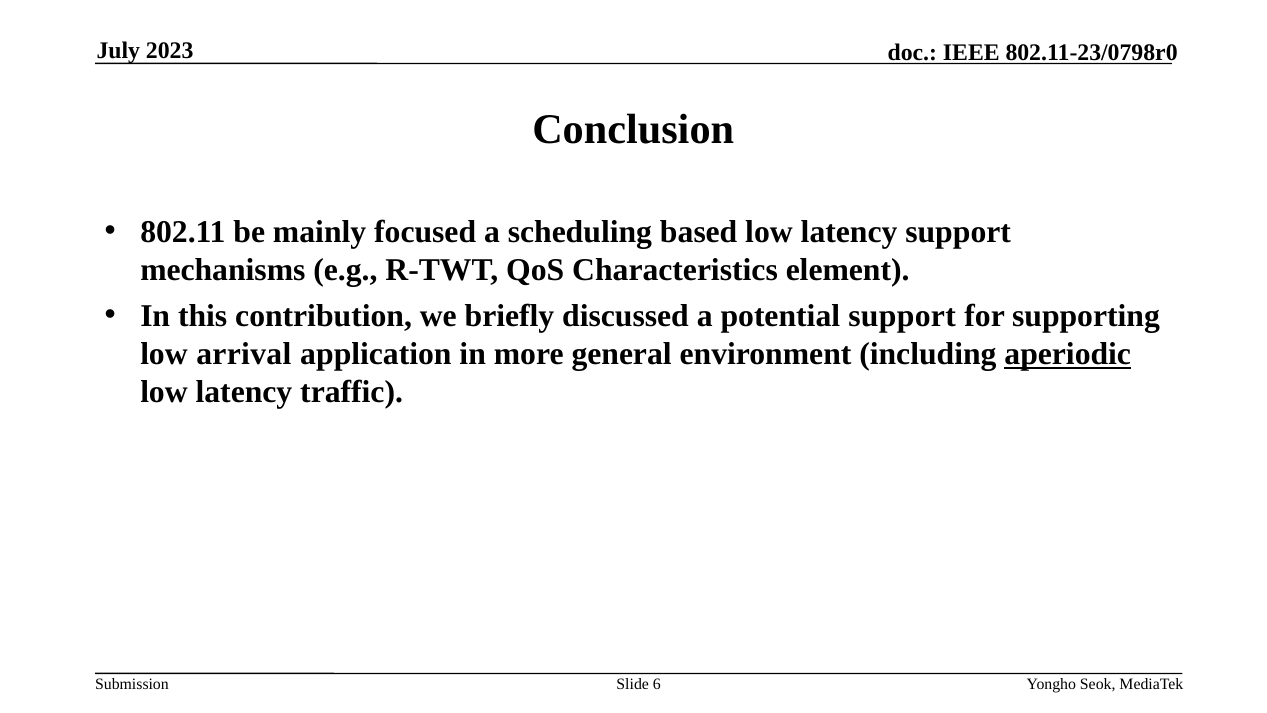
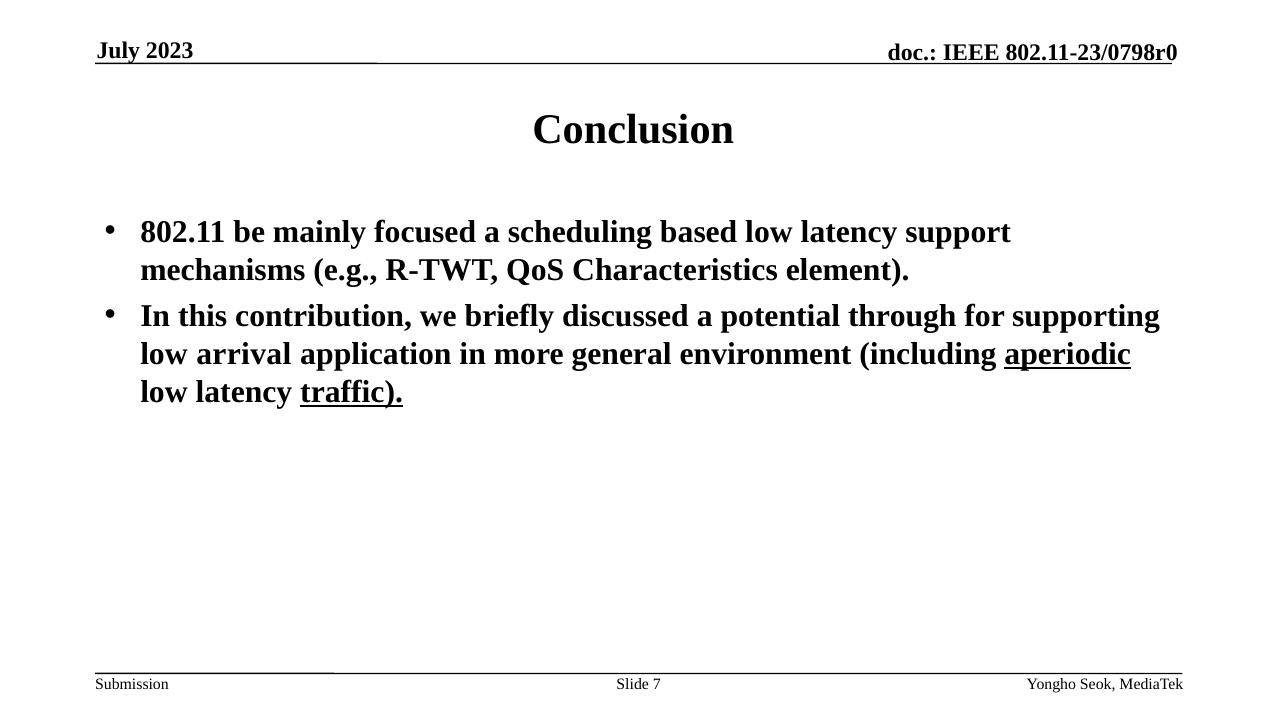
potential support: support -> through
traffic underline: none -> present
6: 6 -> 7
